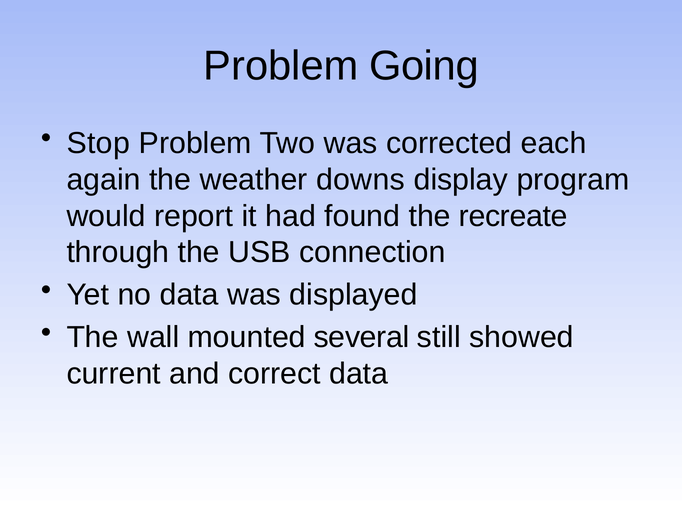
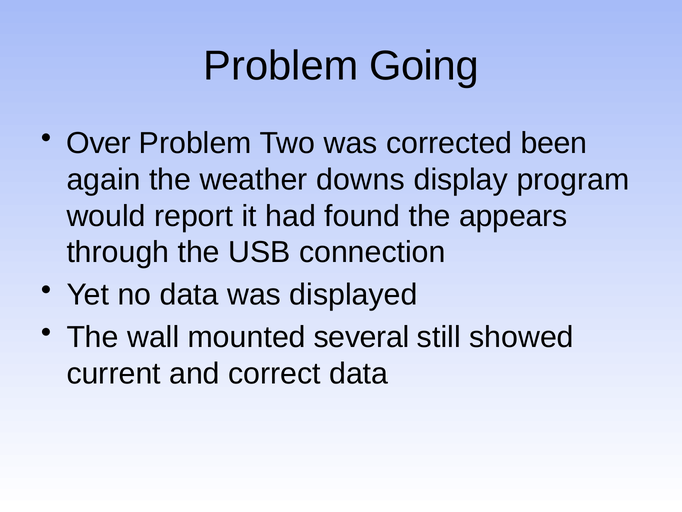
Stop: Stop -> Over
each: each -> been
recreate: recreate -> appears
